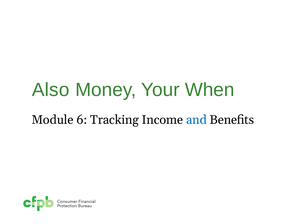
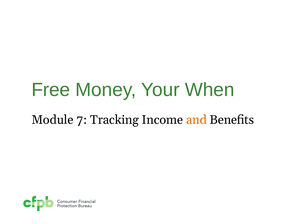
Also: Also -> Free
6: 6 -> 7
and colour: blue -> orange
